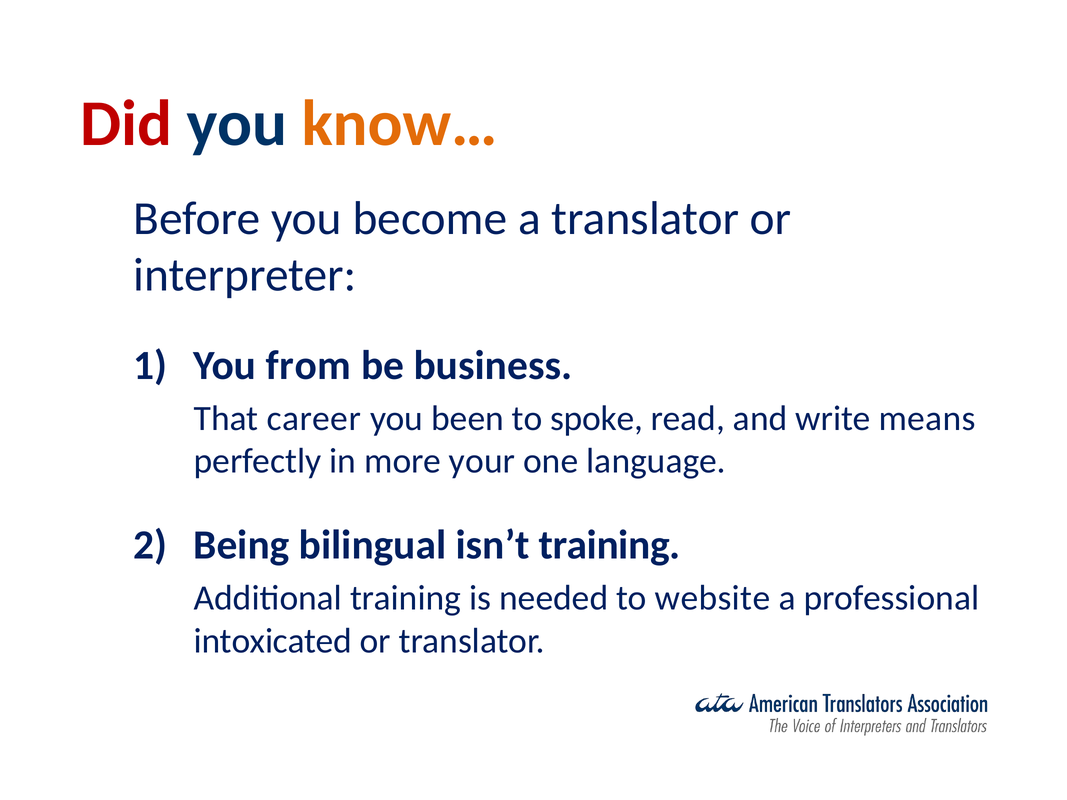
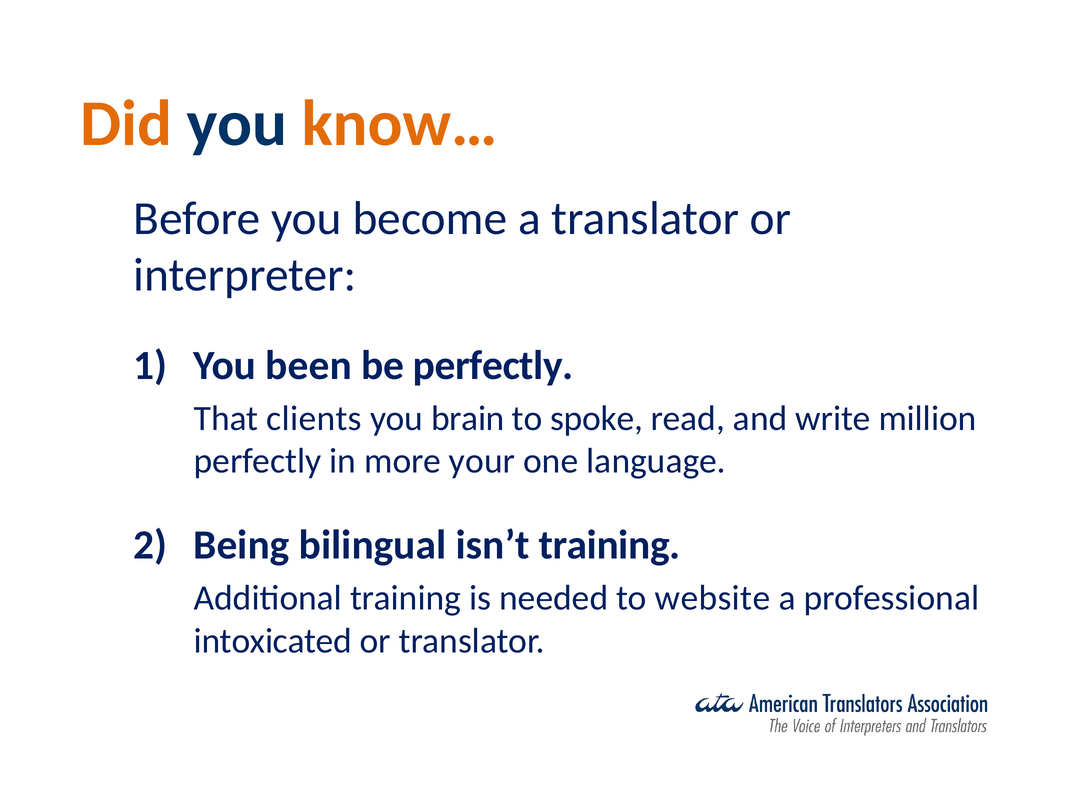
Did colour: red -> orange
from: from -> been
be business: business -> perfectly
career: career -> clients
been: been -> brain
means: means -> million
